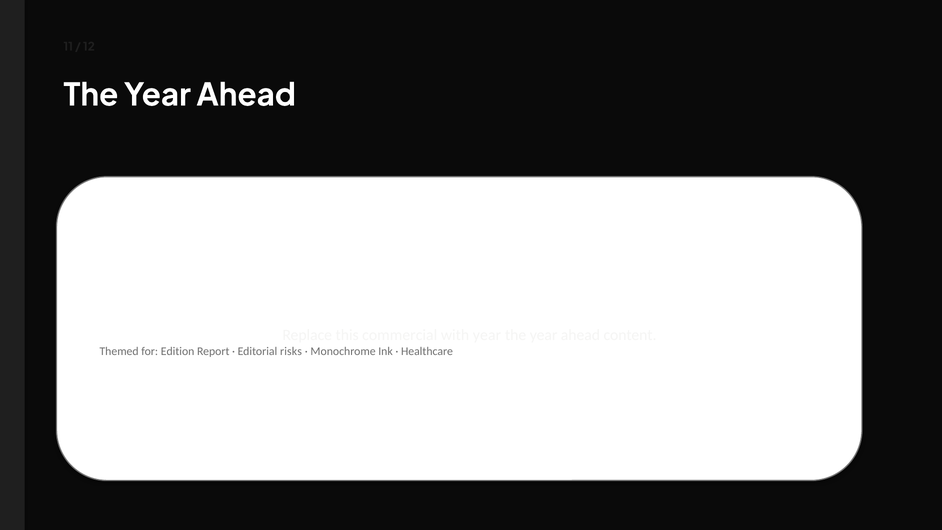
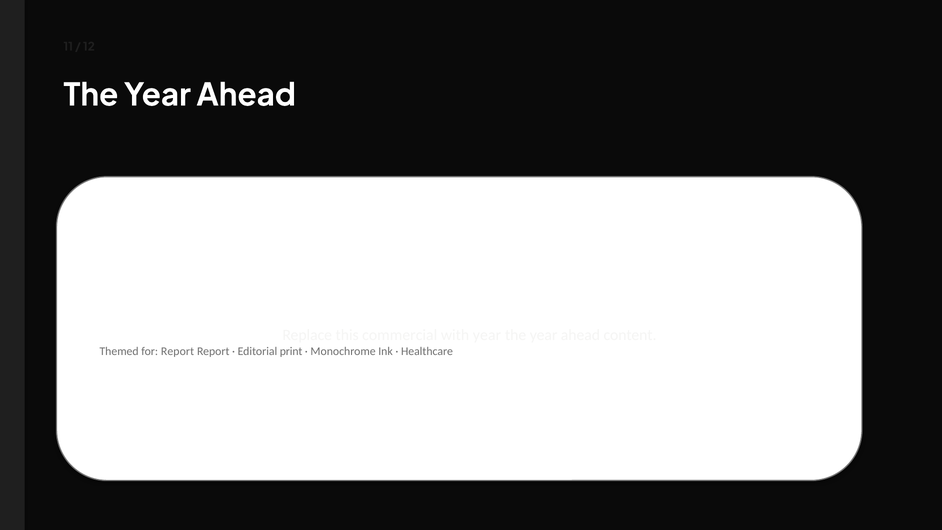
for Edition: Edition -> Report
risks: risks -> print
